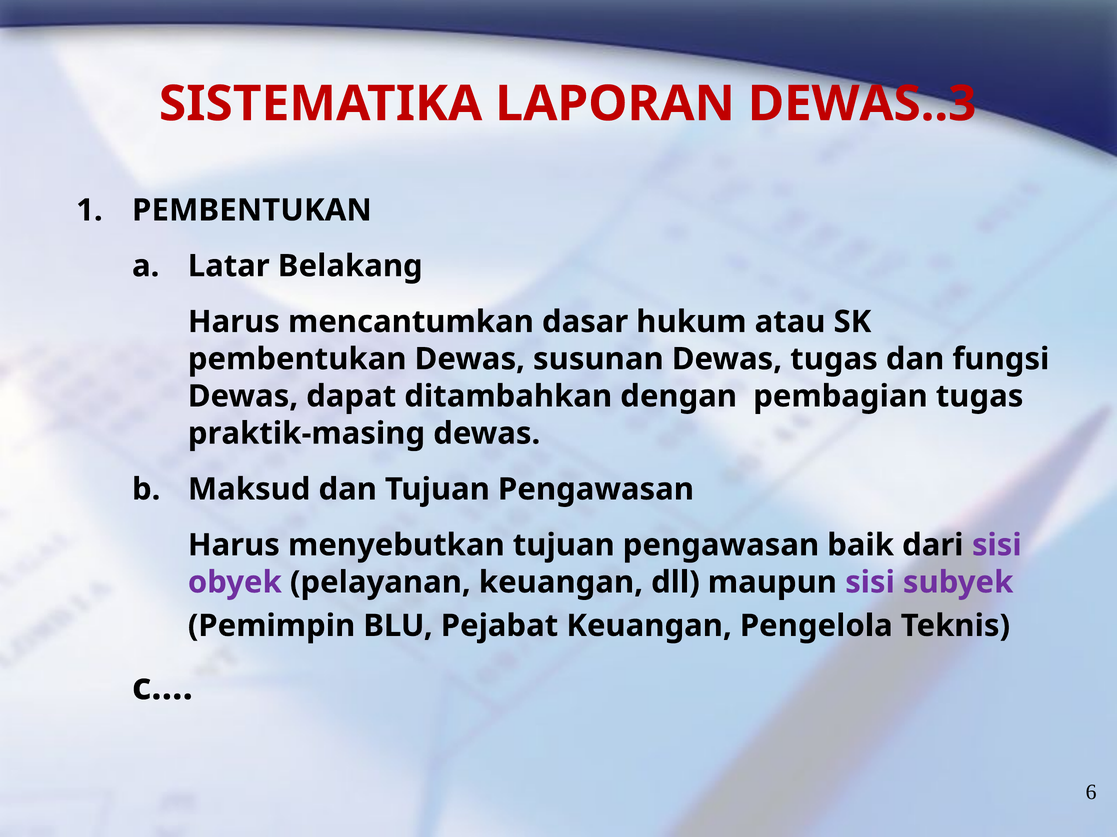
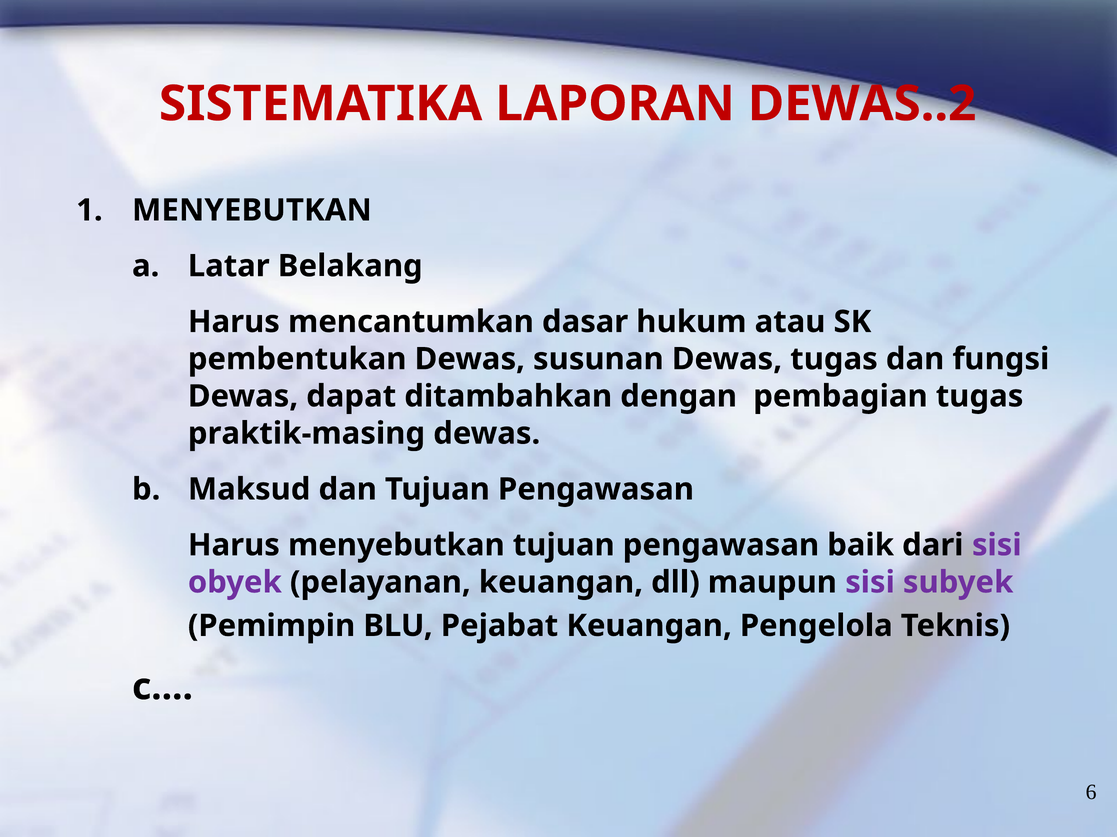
DEWAS..3: DEWAS..3 -> DEWAS..2
PEMBENTUKAN at (252, 210): PEMBENTUKAN -> MENYEBUTKAN
